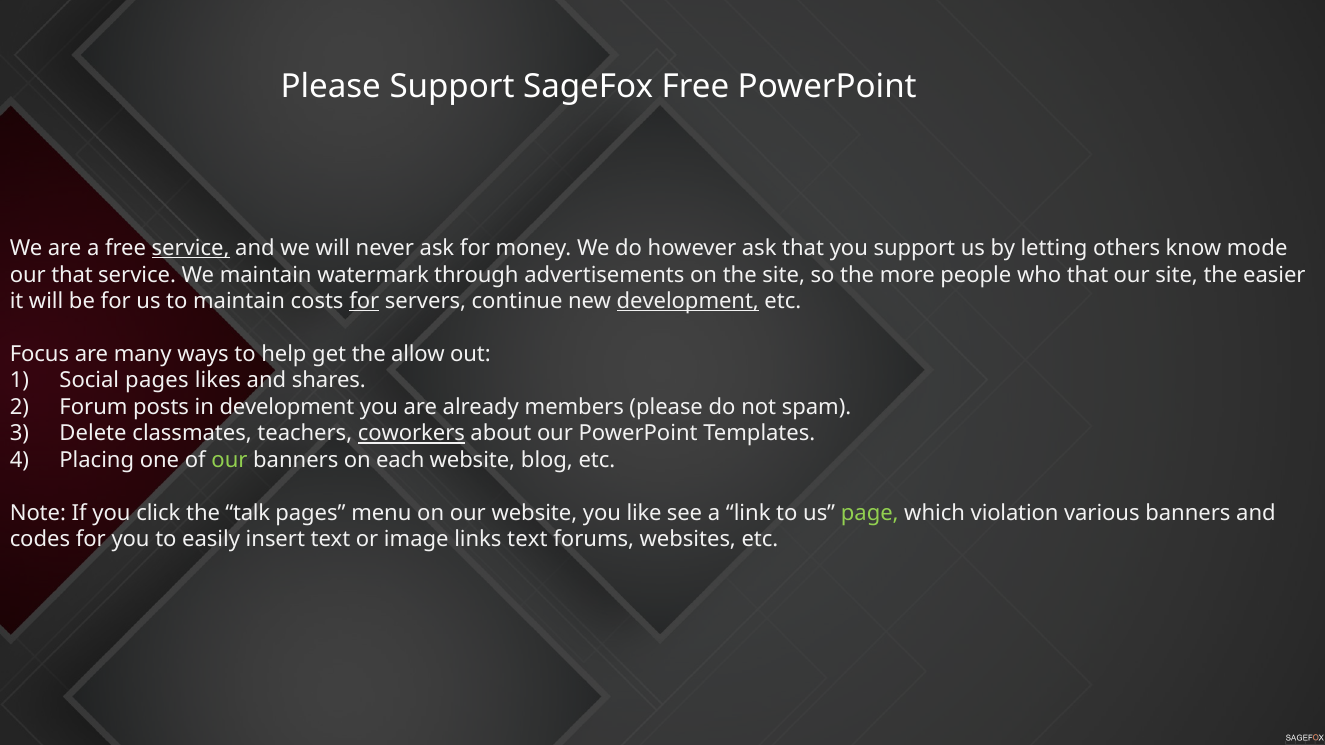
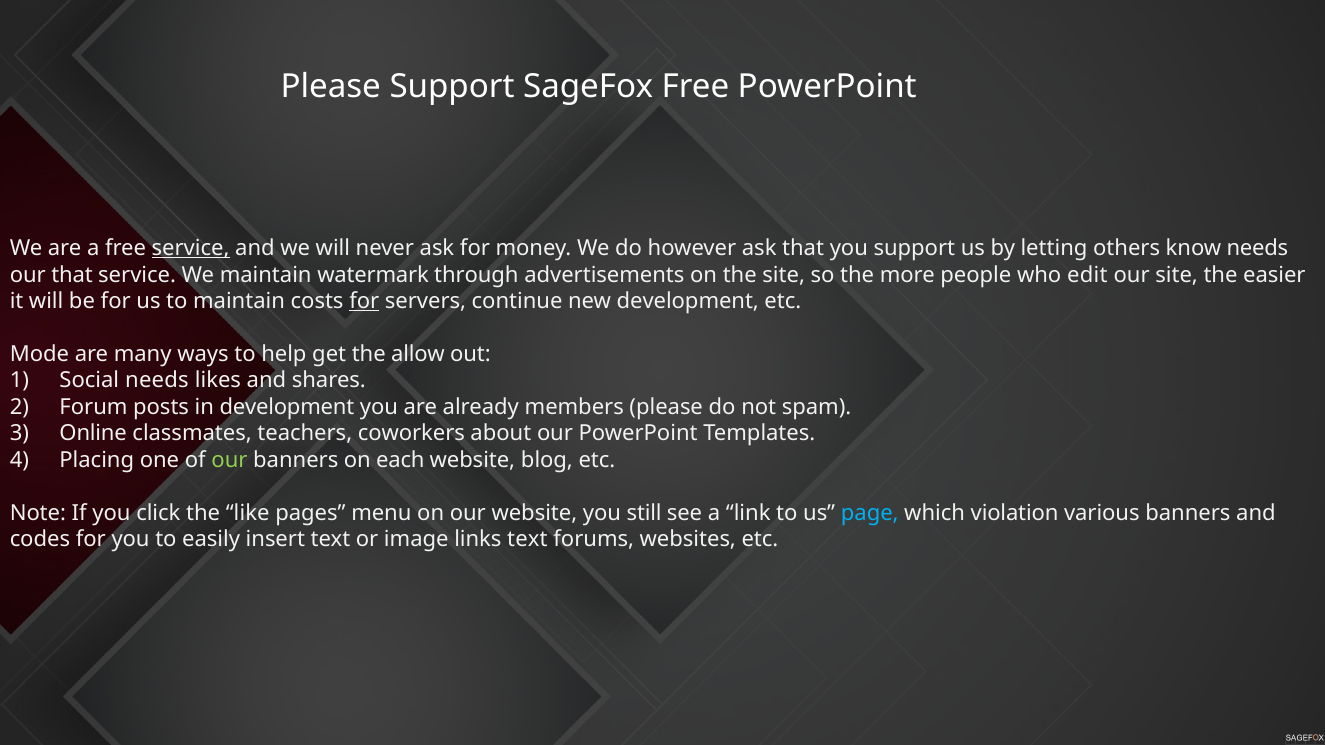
know mode: mode -> needs
who that: that -> edit
development at (688, 301) underline: present -> none
Focus: Focus -> Mode
Social pages: pages -> needs
Delete: Delete -> Online
coworkers underline: present -> none
talk: talk -> like
like: like -> still
page colour: light green -> light blue
